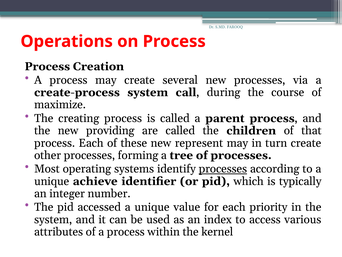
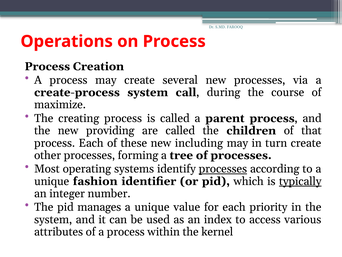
represent: represent -> including
achieve: achieve -> fashion
typically underline: none -> present
accessed: accessed -> manages
